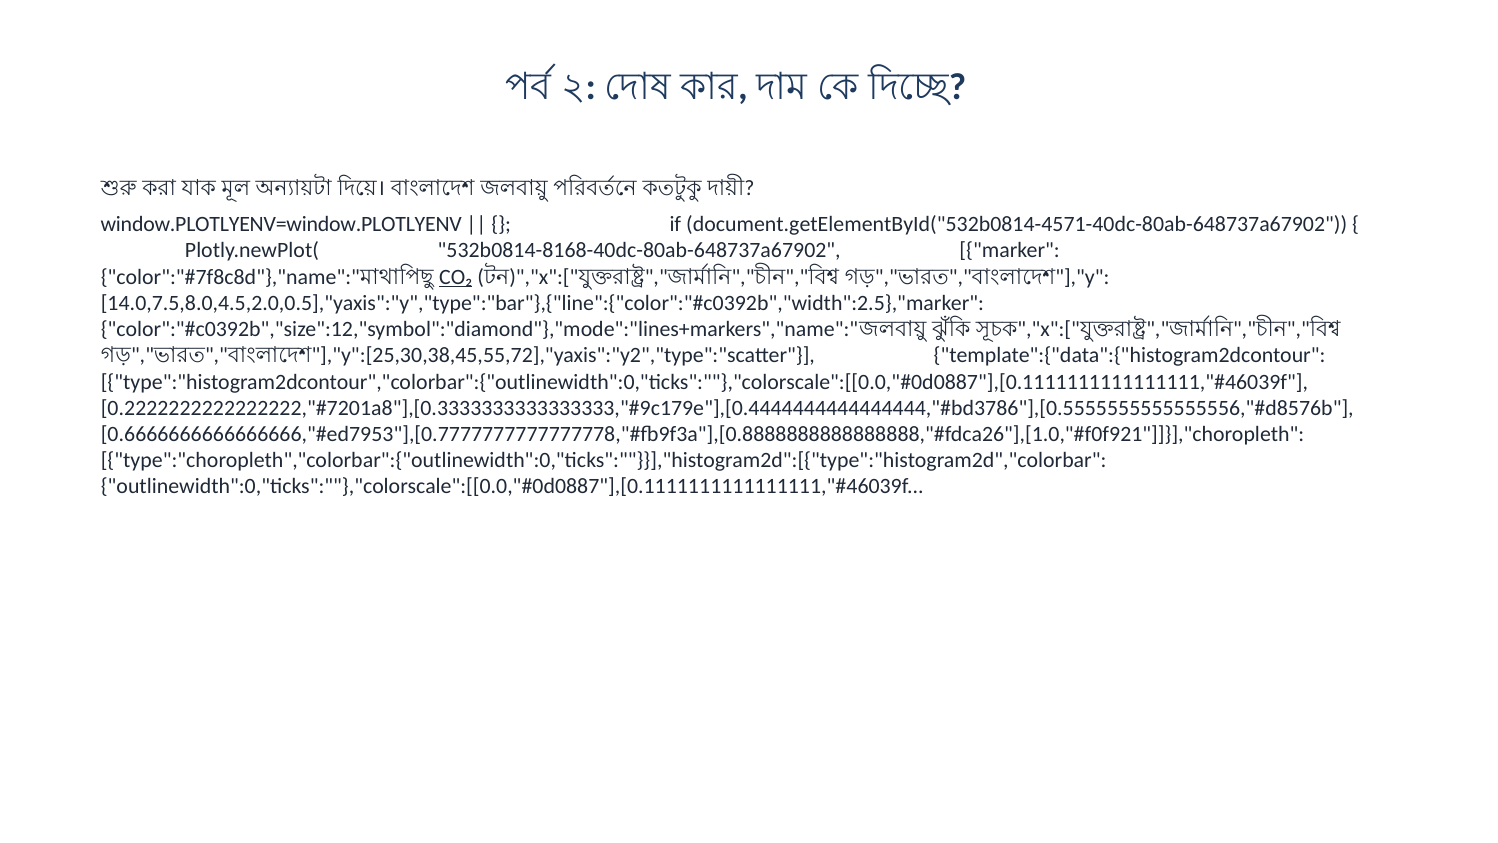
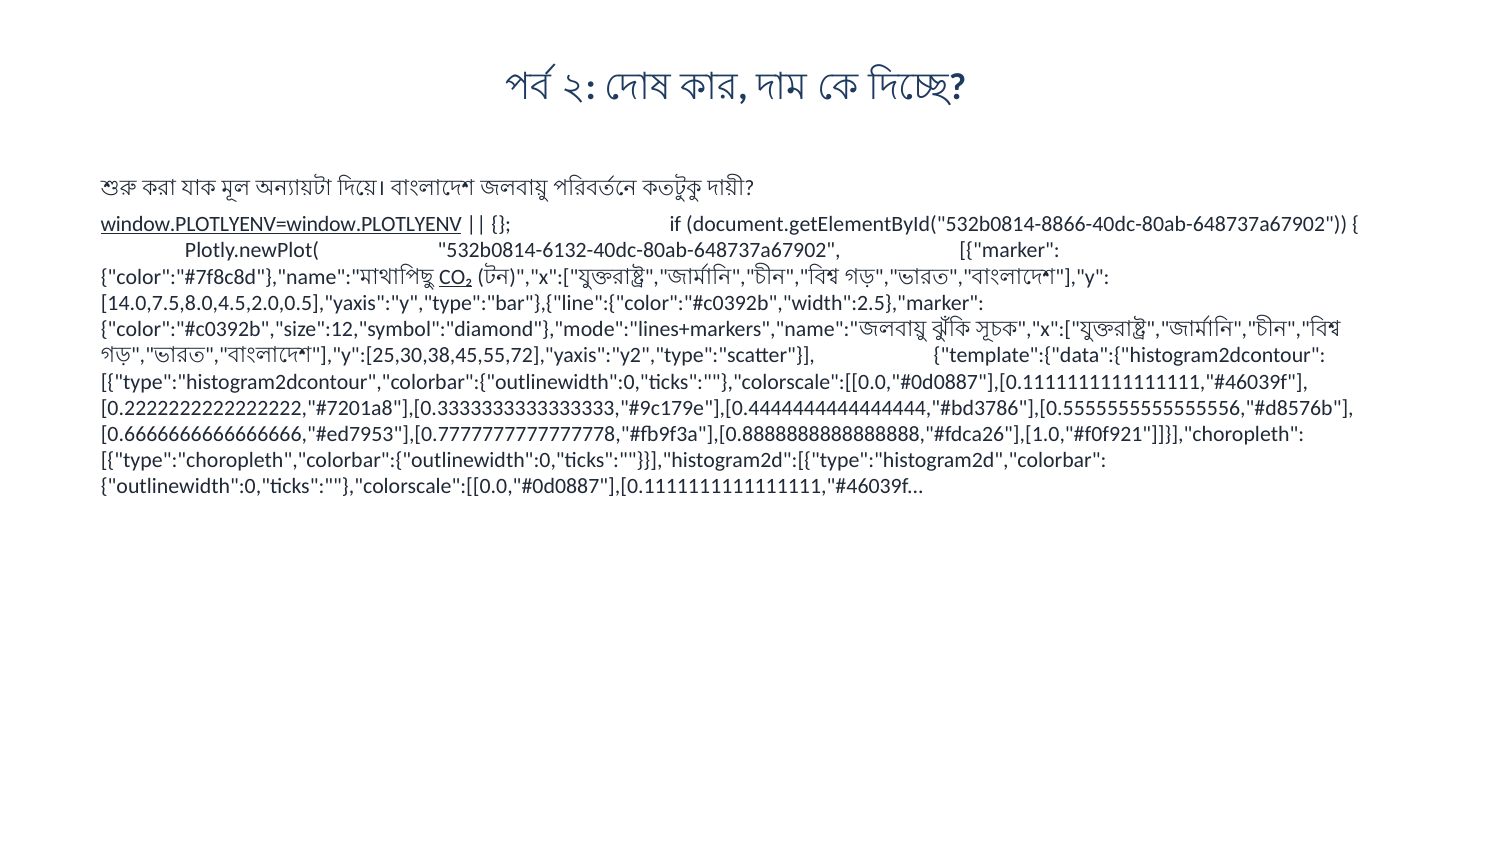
window.PLOTLYENV=window.PLOTLYENV underline: none -> present
document.getElementById("532b0814-4571-40dc-80ab-648737a67902: document.getElementById("532b0814-4571-40dc-80ab-648737a67902 -> document.getElementById("532b0814-8866-40dc-80ab-648737a67902
532b0814-8168-40dc-80ab-648737a67902: 532b0814-8168-40dc-80ab-648737a67902 -> 532b0814-6132-40dc-80ab-648737a67902
